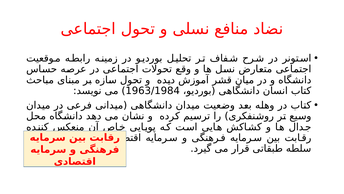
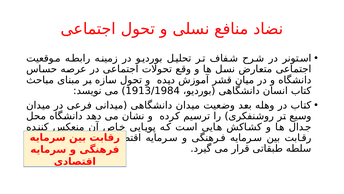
1963/1984: 1963/1984 -> 1913/1984
